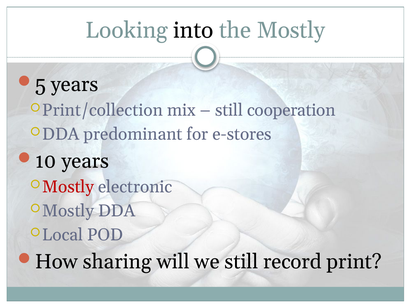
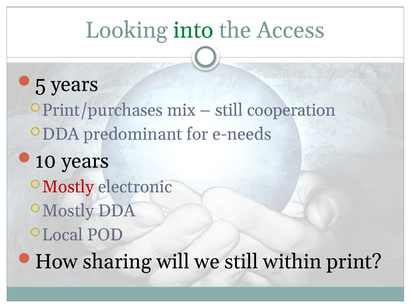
into colour: black -> green
the Mostly: Mostly -> Access
Print/collection: Print/collection -> Print/purchases
e-stores: e-stores -> e-needs
record: record -> within
